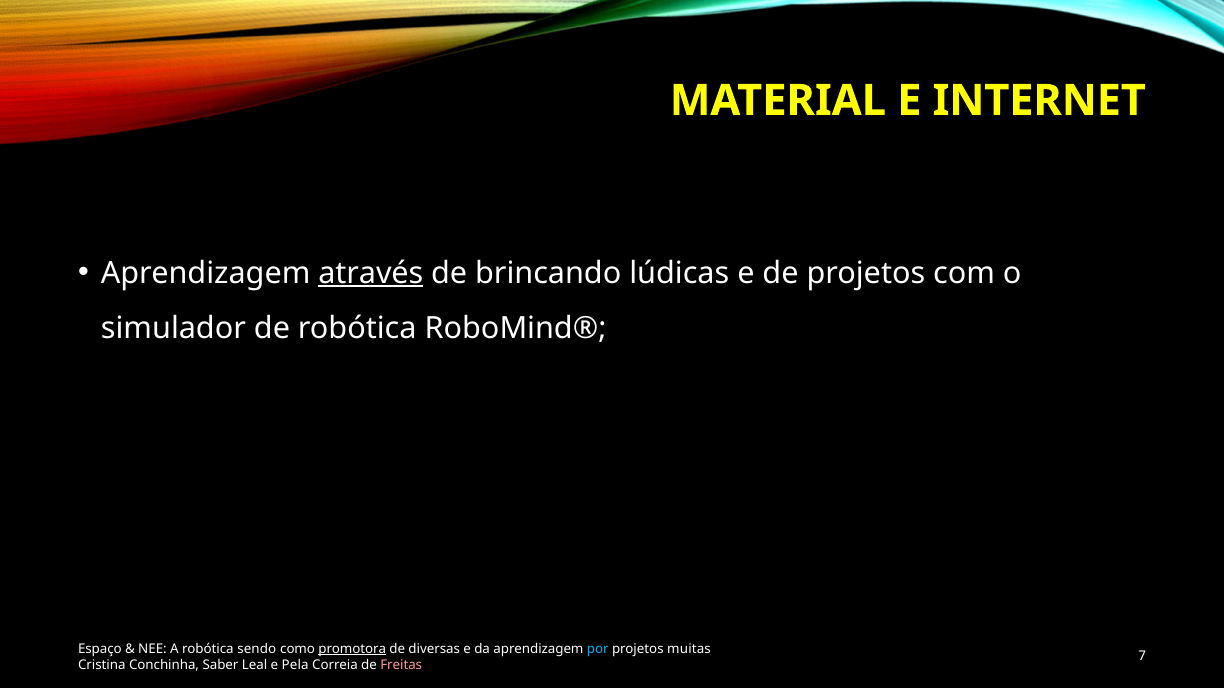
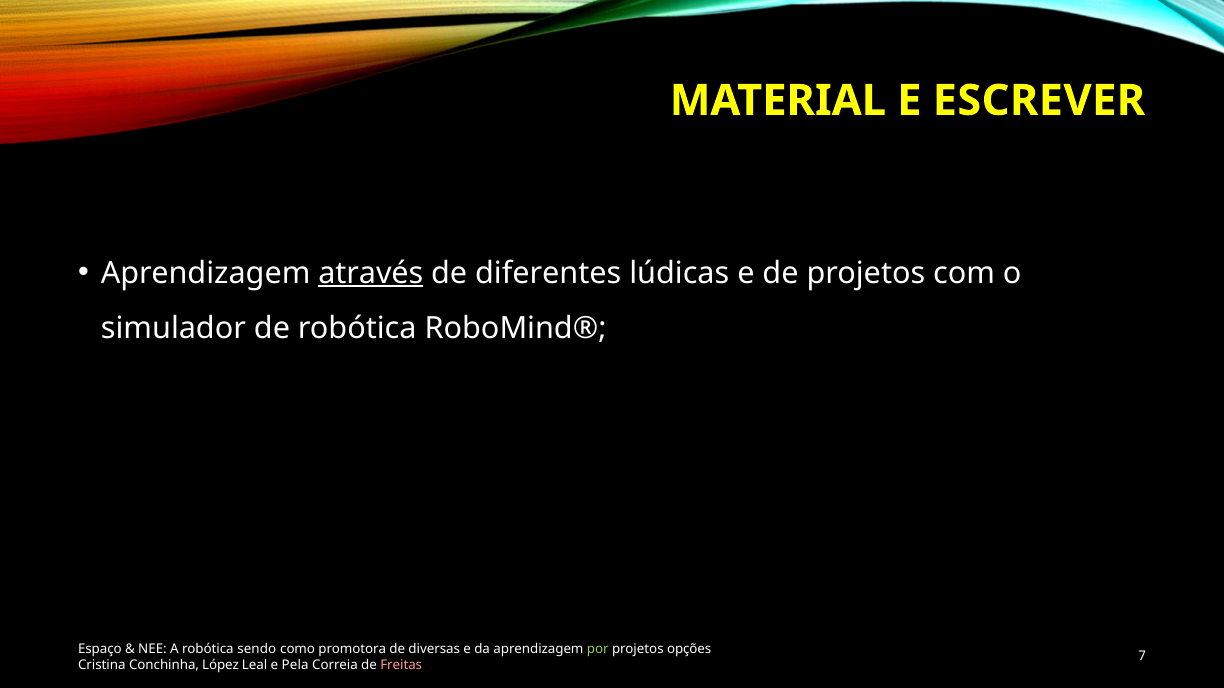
INTERNET: INTERNET -> ESCREVER
brincando: brincando -> diferentes
promotora underline: present -> none
por colour: light blue -> light green
muitas: muitas -> opções
Saber: Saber -> López
